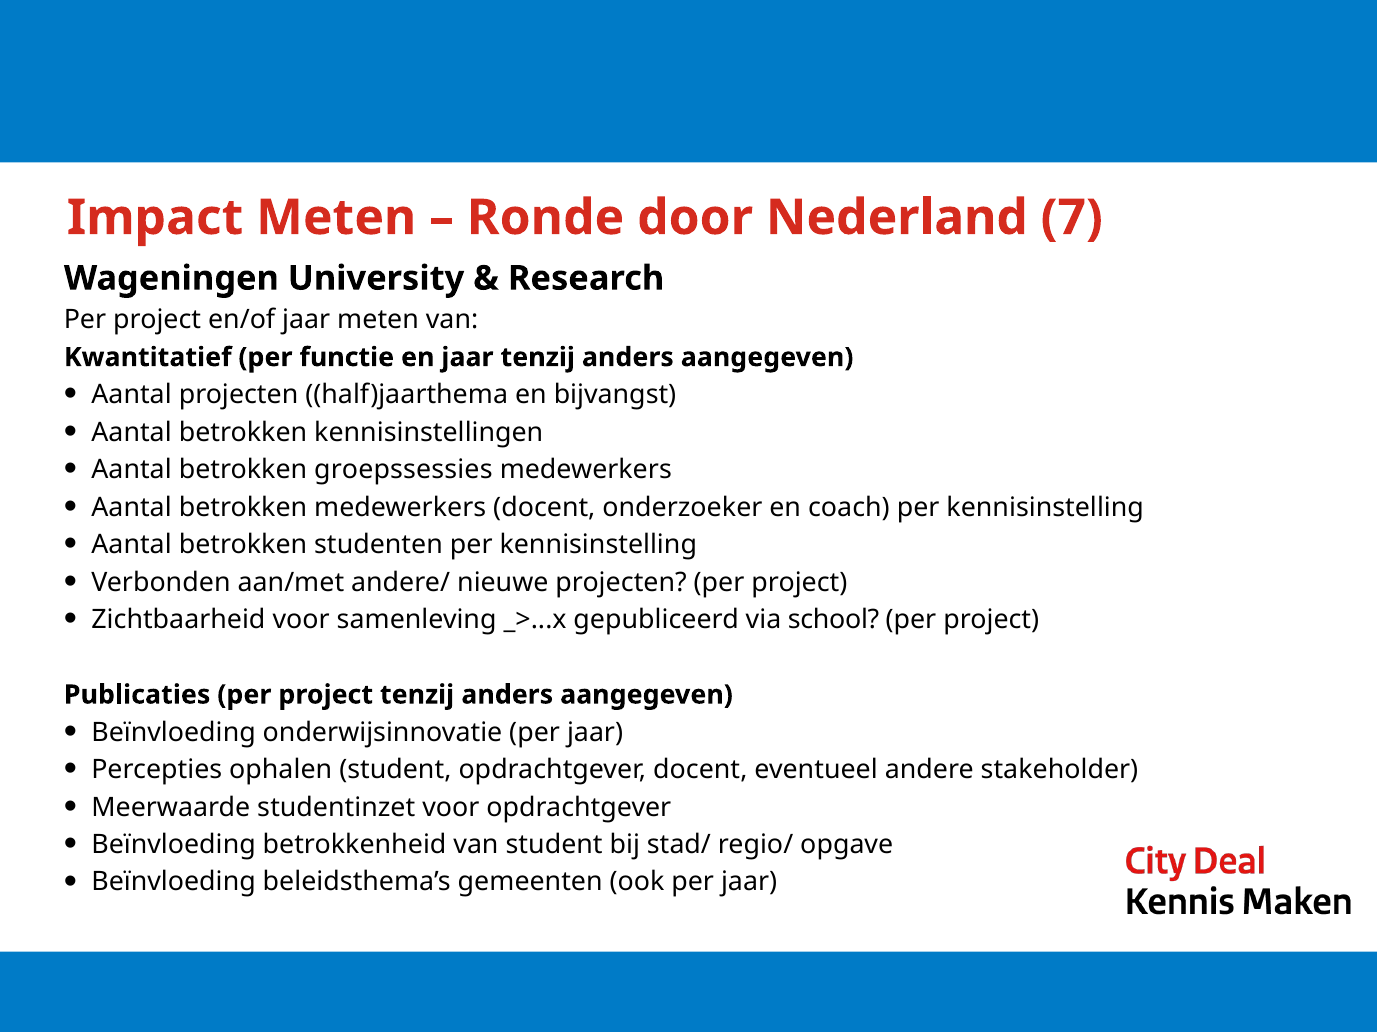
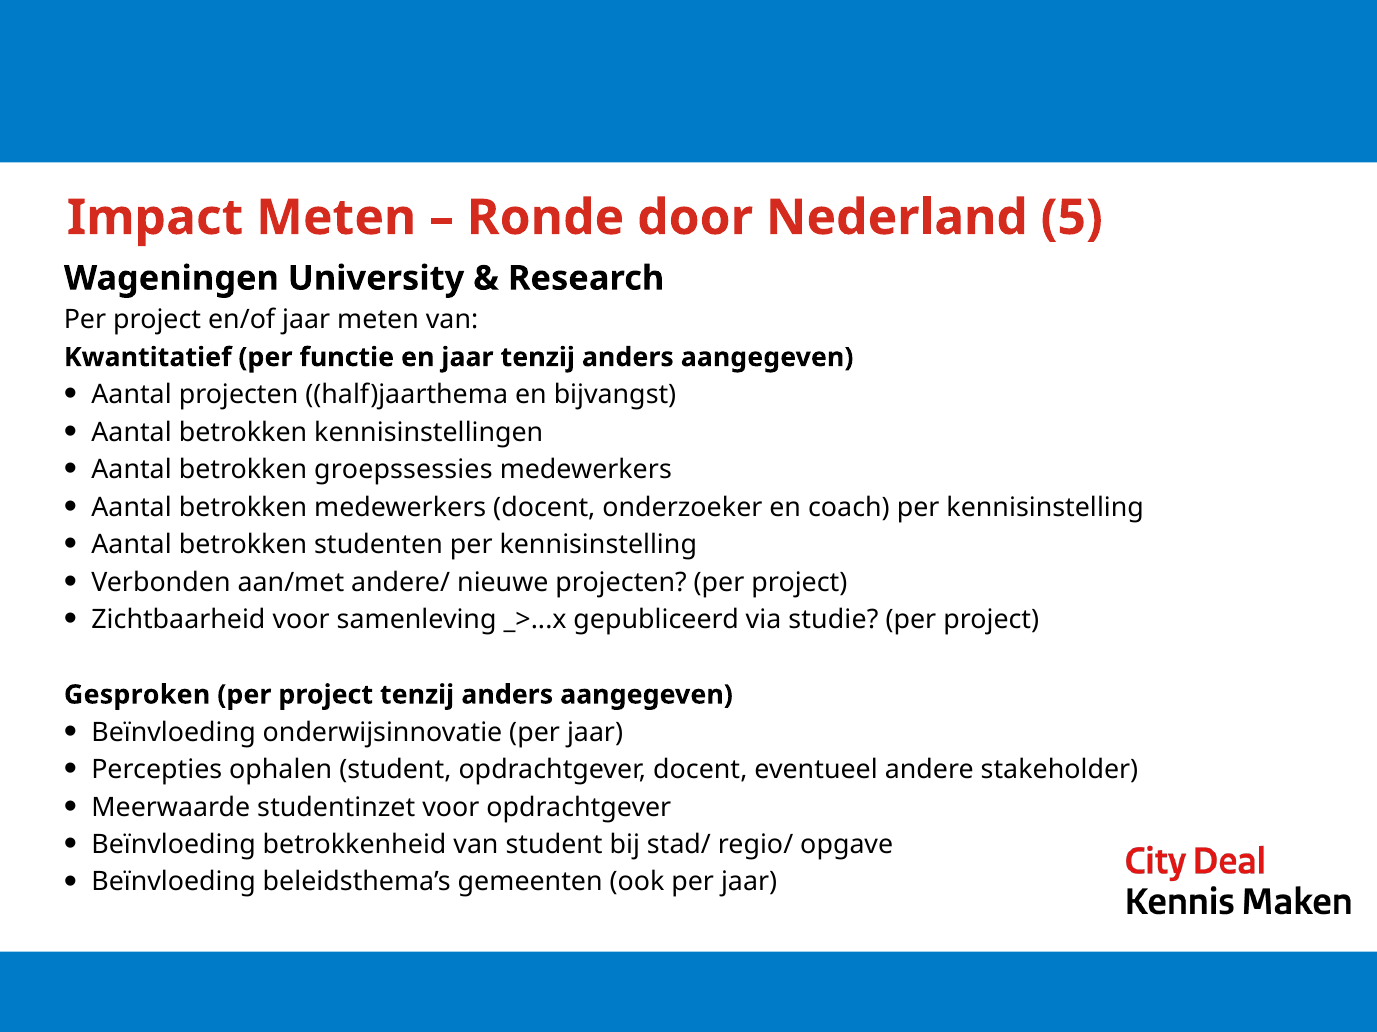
7: 7 -> 5
school: school -> studie
Publicaties: Publicaties -> Gesproken
